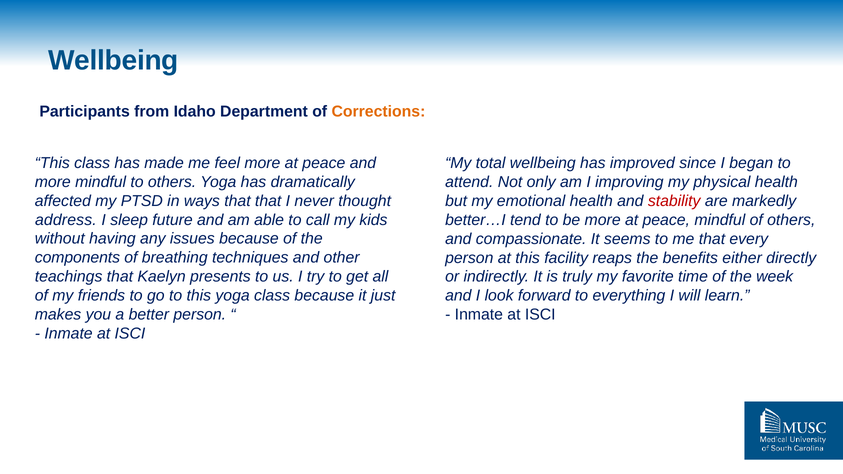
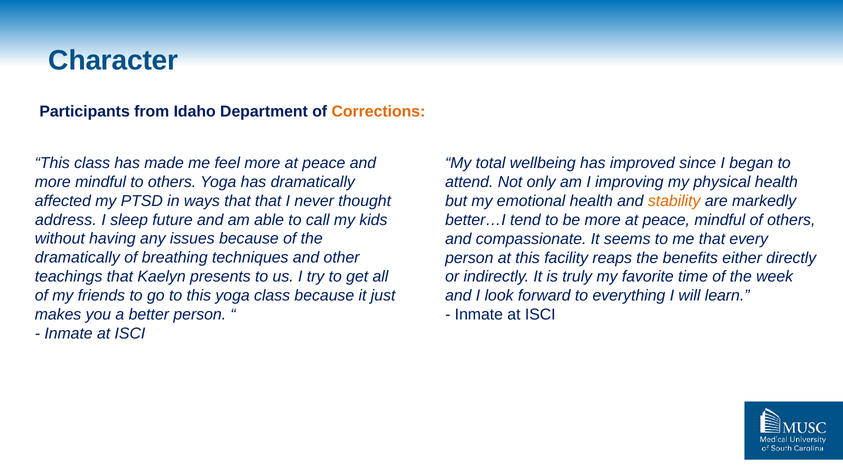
Wellbeing at (113, 60): Wellbeing -> Character
stability colour: red -> orange
components at (77, 258): components -> dramatically
